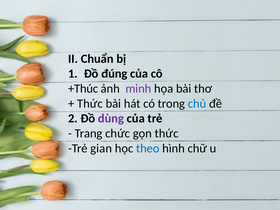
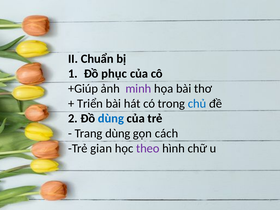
đúng: đúng -> phục
+Thúc: +Thúc -> +Giúp
Thức at (90, 104): Thức -> Triển
dùng at (111, 118) colour: purple -> blue
Trang chức: chức -> dùng
gọn thức: thức -> cách
theo colour: blue -> purple
